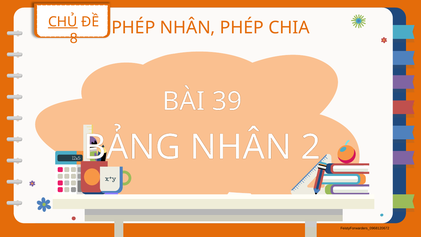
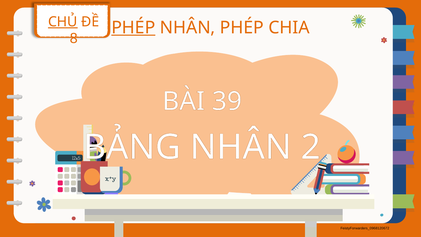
PHÉP at (133, 28) underline: none -> present
